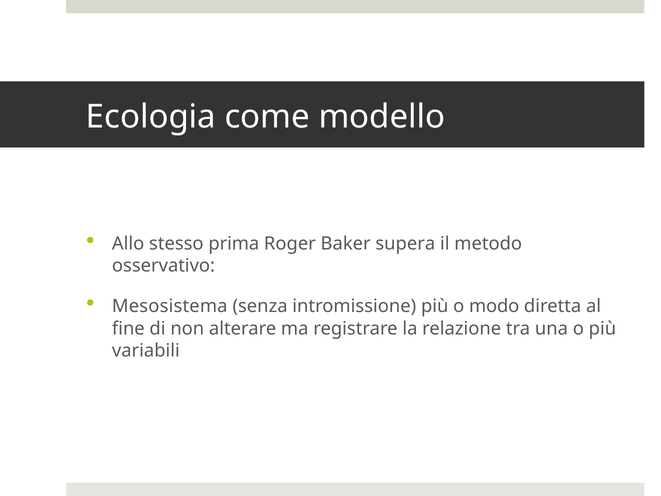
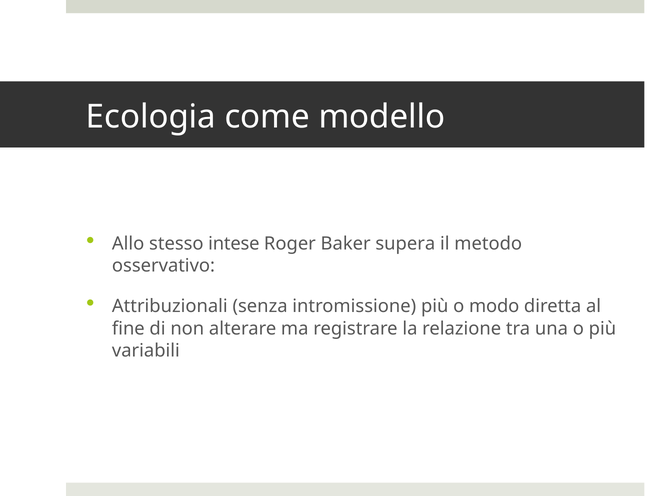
prima: prima -> intese
Mesosistema: Mesosistema -> Attribuzionali
